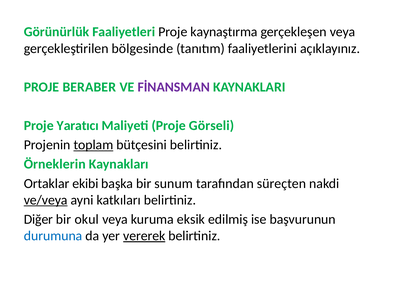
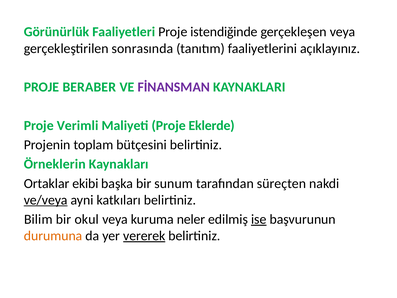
kaynaştırma: kaynaştırma -> istendiğinde
bölgesinde: bölgesinde -> sonrasında
Yaratıcı: Yaratıcı -> Verimli
Görseli: Görseli -> Eklerde
toplam underline: present -> none
Diğer: Diğer -> Bilim
eksik: eksik -> neler
ise underline: none -> present
durumuna colour: blue -> orange
